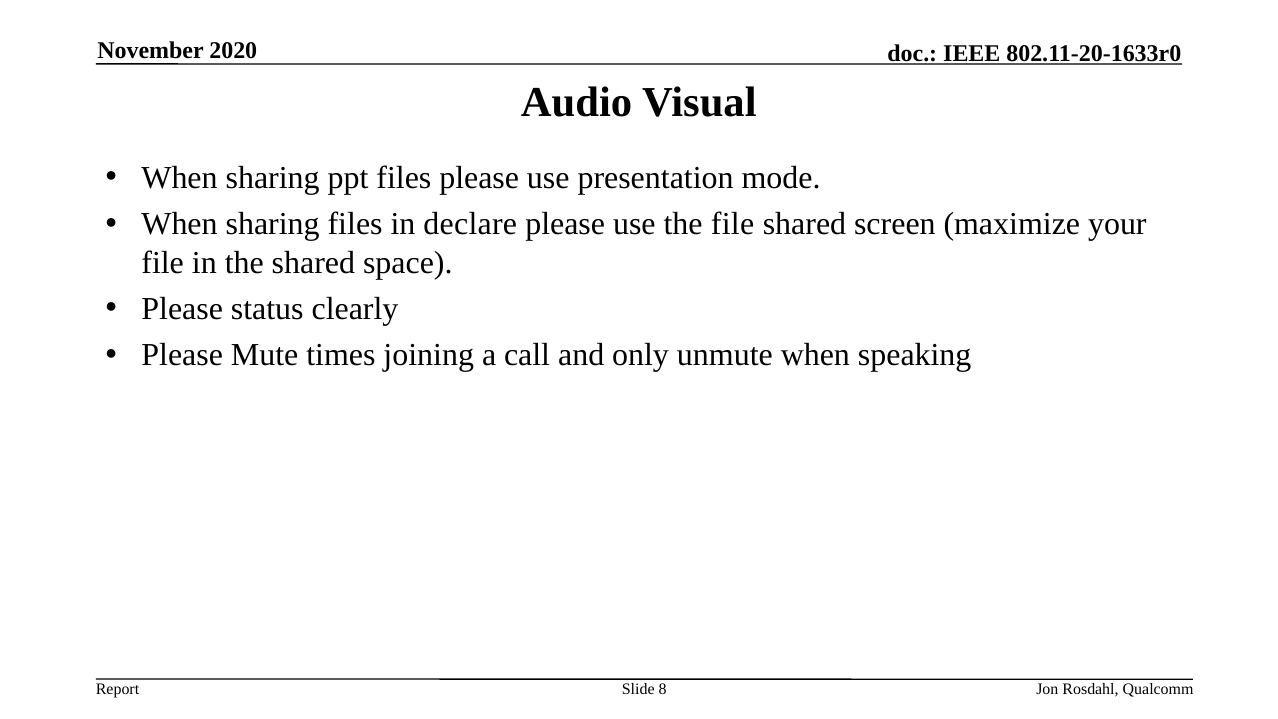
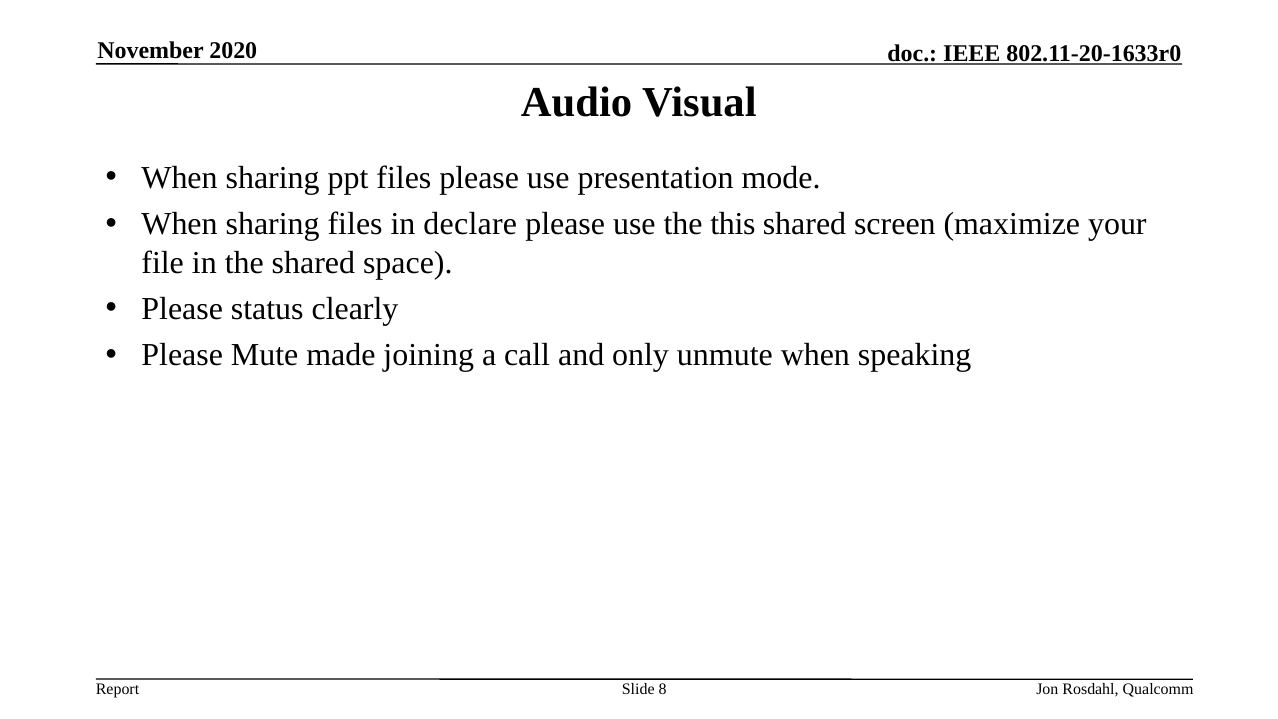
the file: file -> this
times: times -> made
